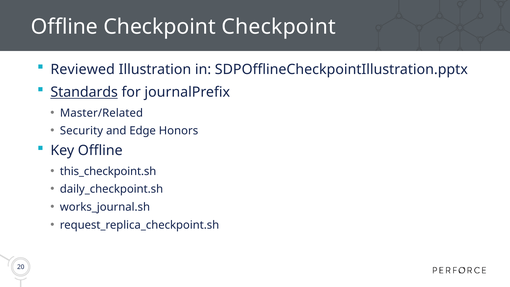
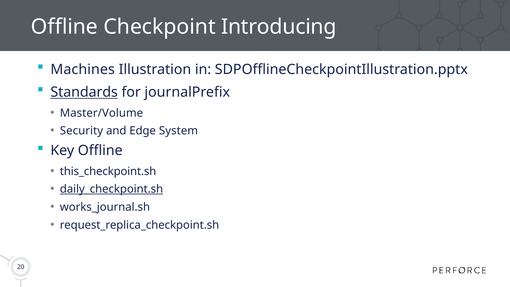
Checkpoint Checkpoint: Checkpoint -> Introducing
Reviewed: Reviewed -> Machines
Master/Related: Master/Related -> Master/Volume
Honors: Honors -> System
daily_checkpoint.sh underline: none -> present
